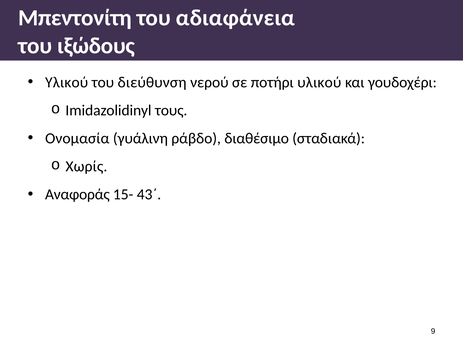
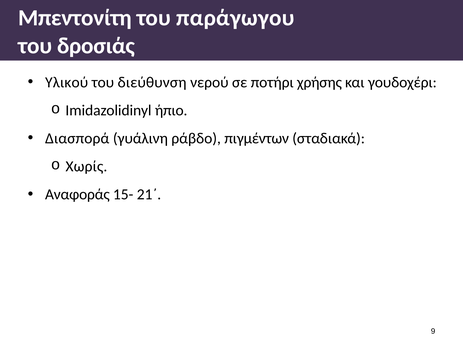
αδιαφάνεια: αδιαφάνεια -> παράγωγου
ιξώδους: ιξώδους -> δροσιάς
ποτήρι υλικού: υλικού -> χρήσης
τους: τους -> ήπιο
Ονομασία: Ονομασία -> Διασπορά
διαθέσιμο: διαθέσιμο -> πιγμέντων
43΄: 43΄ -> 21΄
